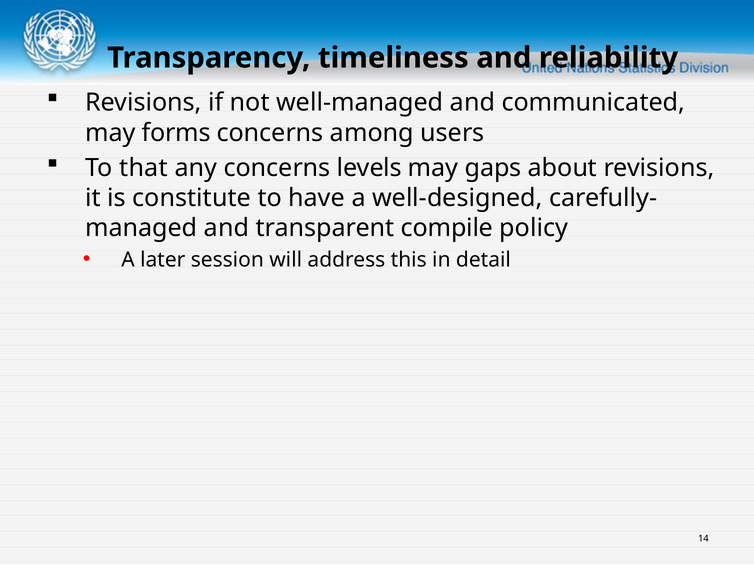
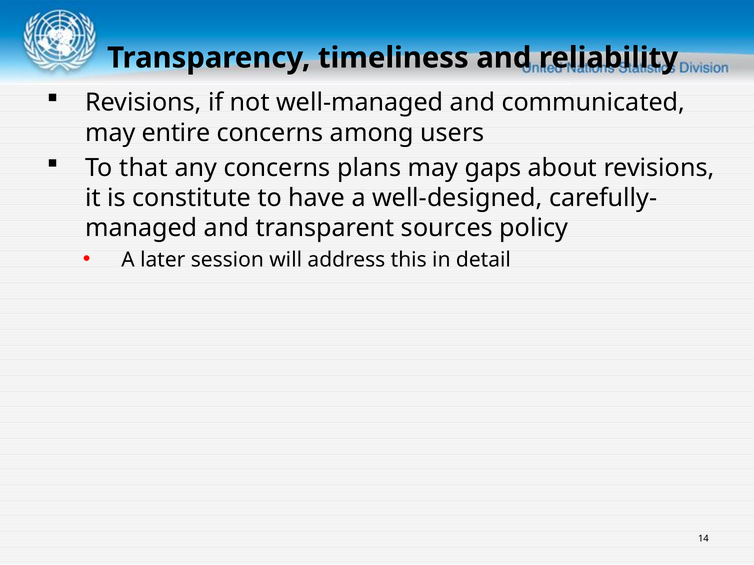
forms: forms -> entire
levels: levels -> plans
compile: compile -> sources
